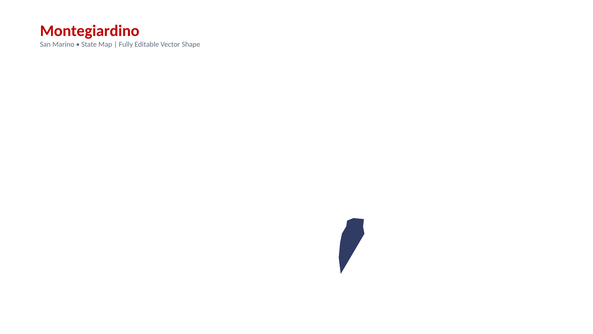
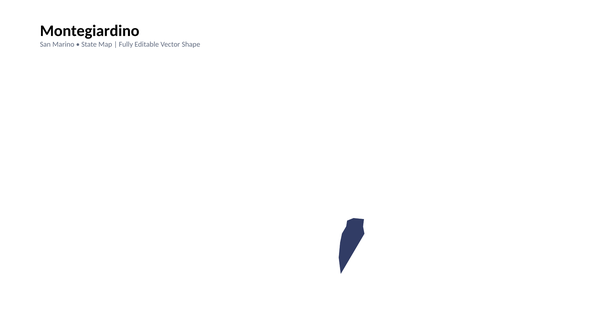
Montegiardino colour: red -> black
